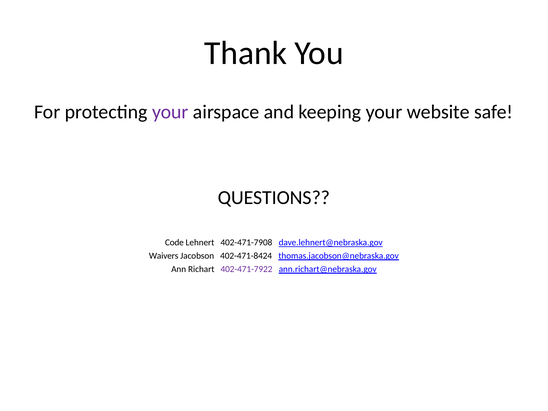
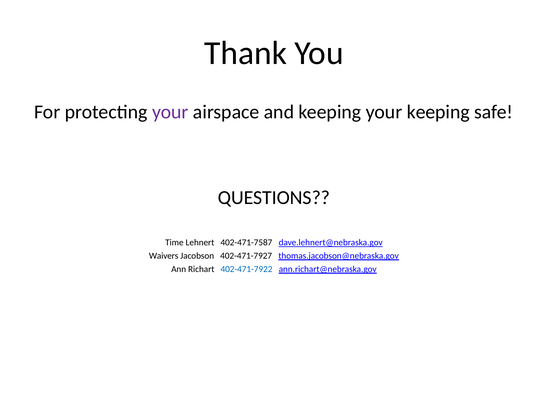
your website: website -> keeping
Code: Code -> Time
402-471-7908: 402-471-7908 -> 402-471-7587
402-471-8424: 402-471-8424 -> 402-471-7927
402-471-7922 colour: purple -> blue
